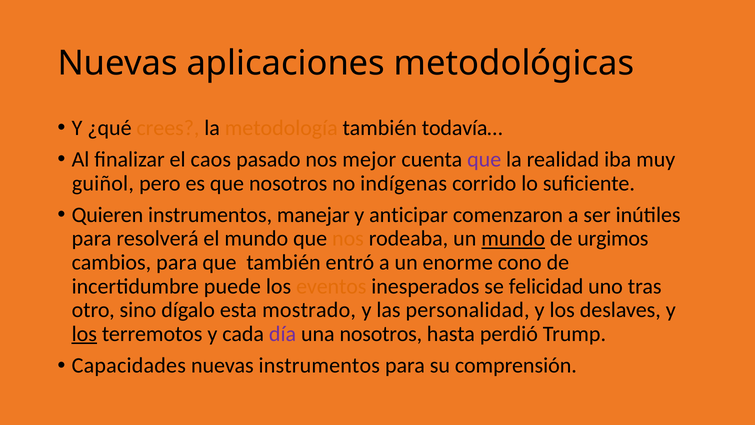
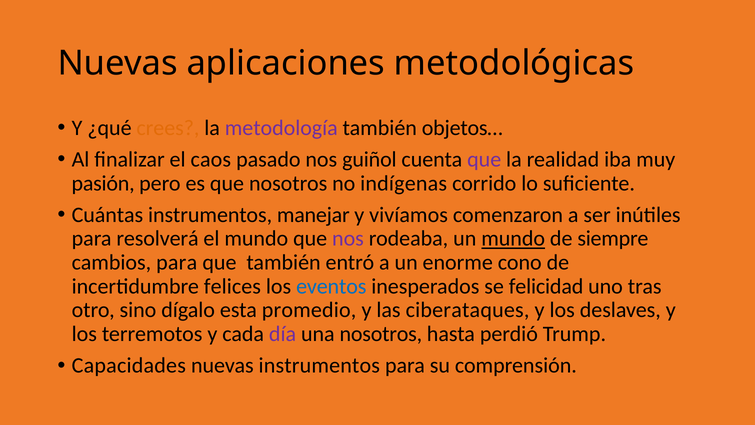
metodología colour: orange -> purple
todavía…: todavía… -> objetos…
mejor: mejor -> guiñol
guiñol: guiñol -> pasión
Quieren: Quieren -> Cuántas
anticipar: anticipar -> vivíamos
nos at (348, 239) colour: orange -> purple
urgimos: urgimos -> siempre
puede: puede -> felices
eventos colour: orange -> blue
mostrado: mostrado -> promedio
personalidad: personalidad -> ciberataques
los at (84, 334) underline: present -> none
